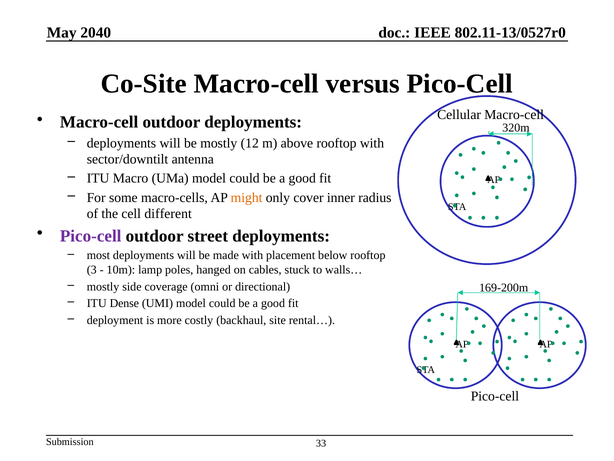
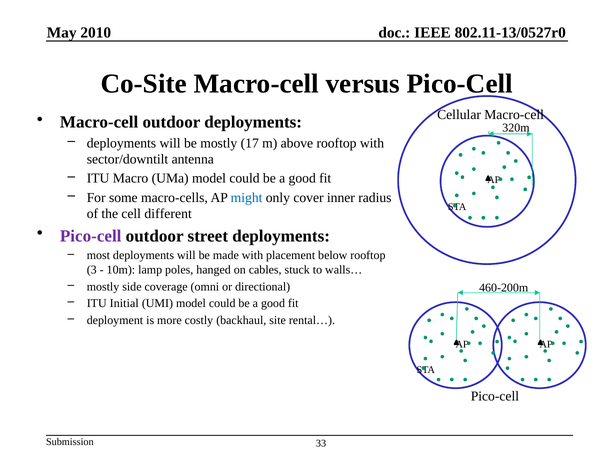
2040: 2040 -> 2010
12: 12 -> 17
might colour: orange -> blue
169-200m: 169-200m -> 460-200m
Dense: Dense -> Initial
